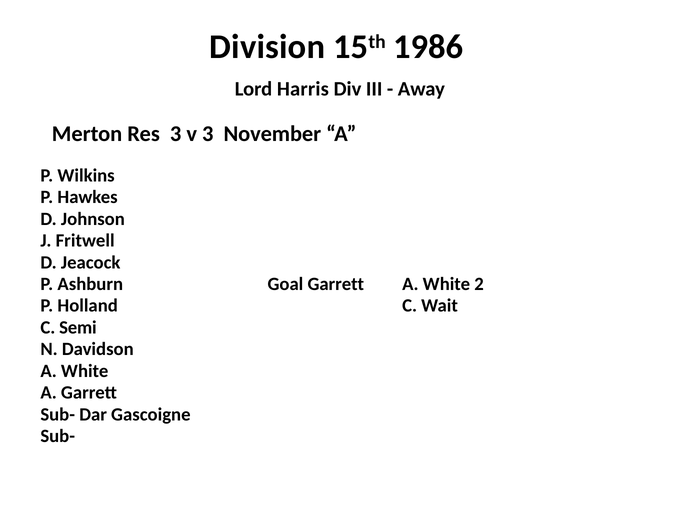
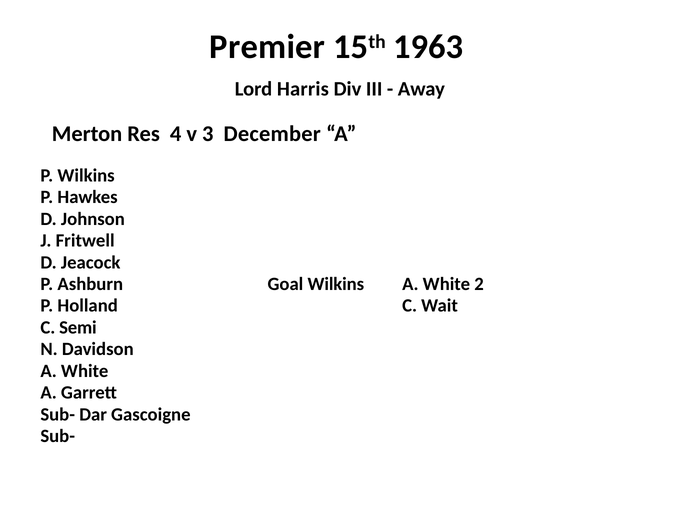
Division: Division -> Premier
1986: 1986 -> 1963
Res 3: 3 -> 4
November: November -> December
Goal Garrett: Garrett -> Wilkins
